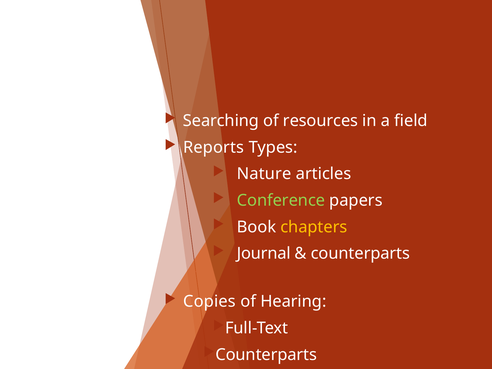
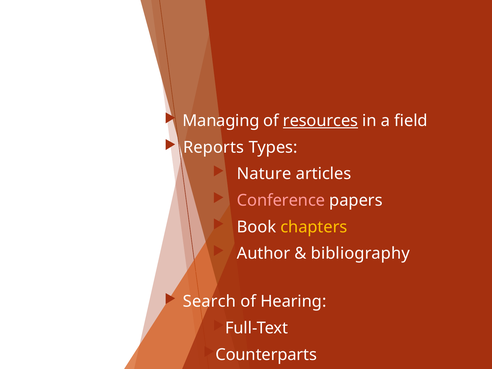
Searching: Searching -> Managing
resources underline: none -> present
Conference colour: light green -> pink
Journal: Journal -> Author
counterparts at (360, 253): counterparts -> bibliography
Copies: Copies -> Search
